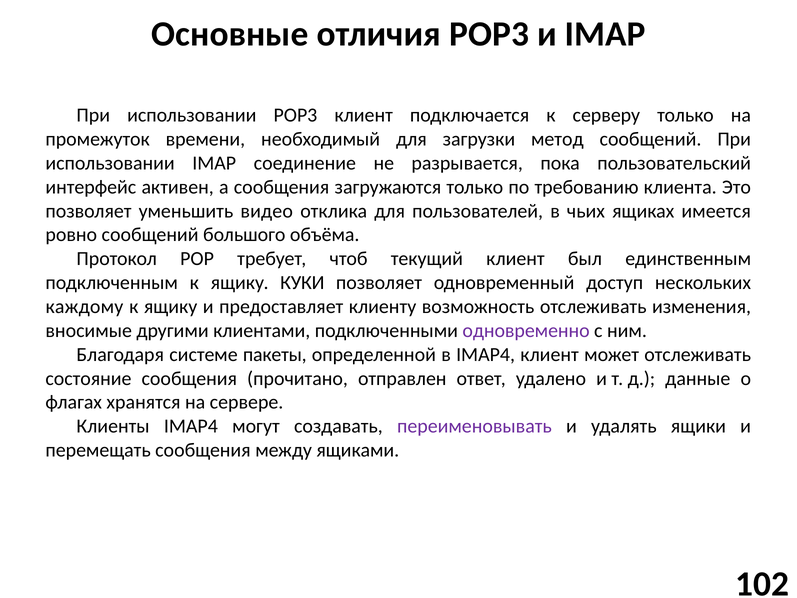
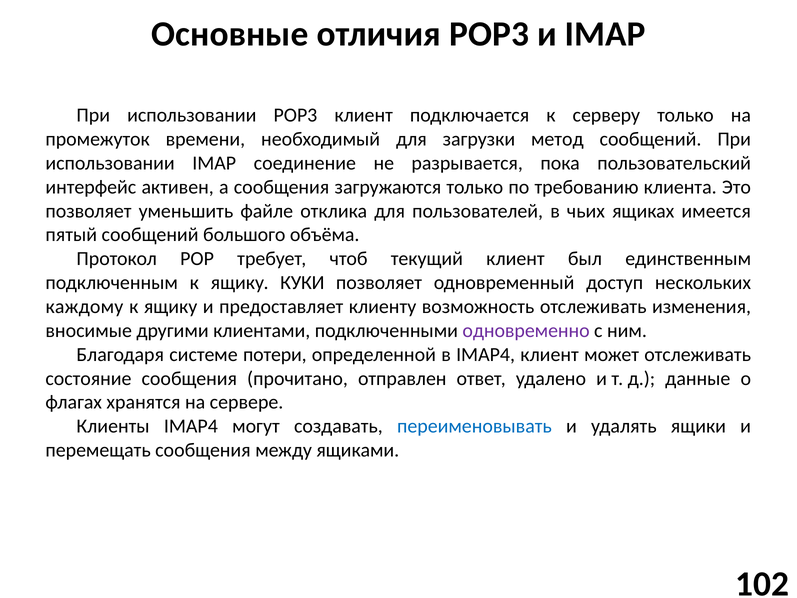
видео: видео -> файле
ровно: ровно -> пятый
пакеты: пакеты -> потери
переименовывать colour: purple -> blue
